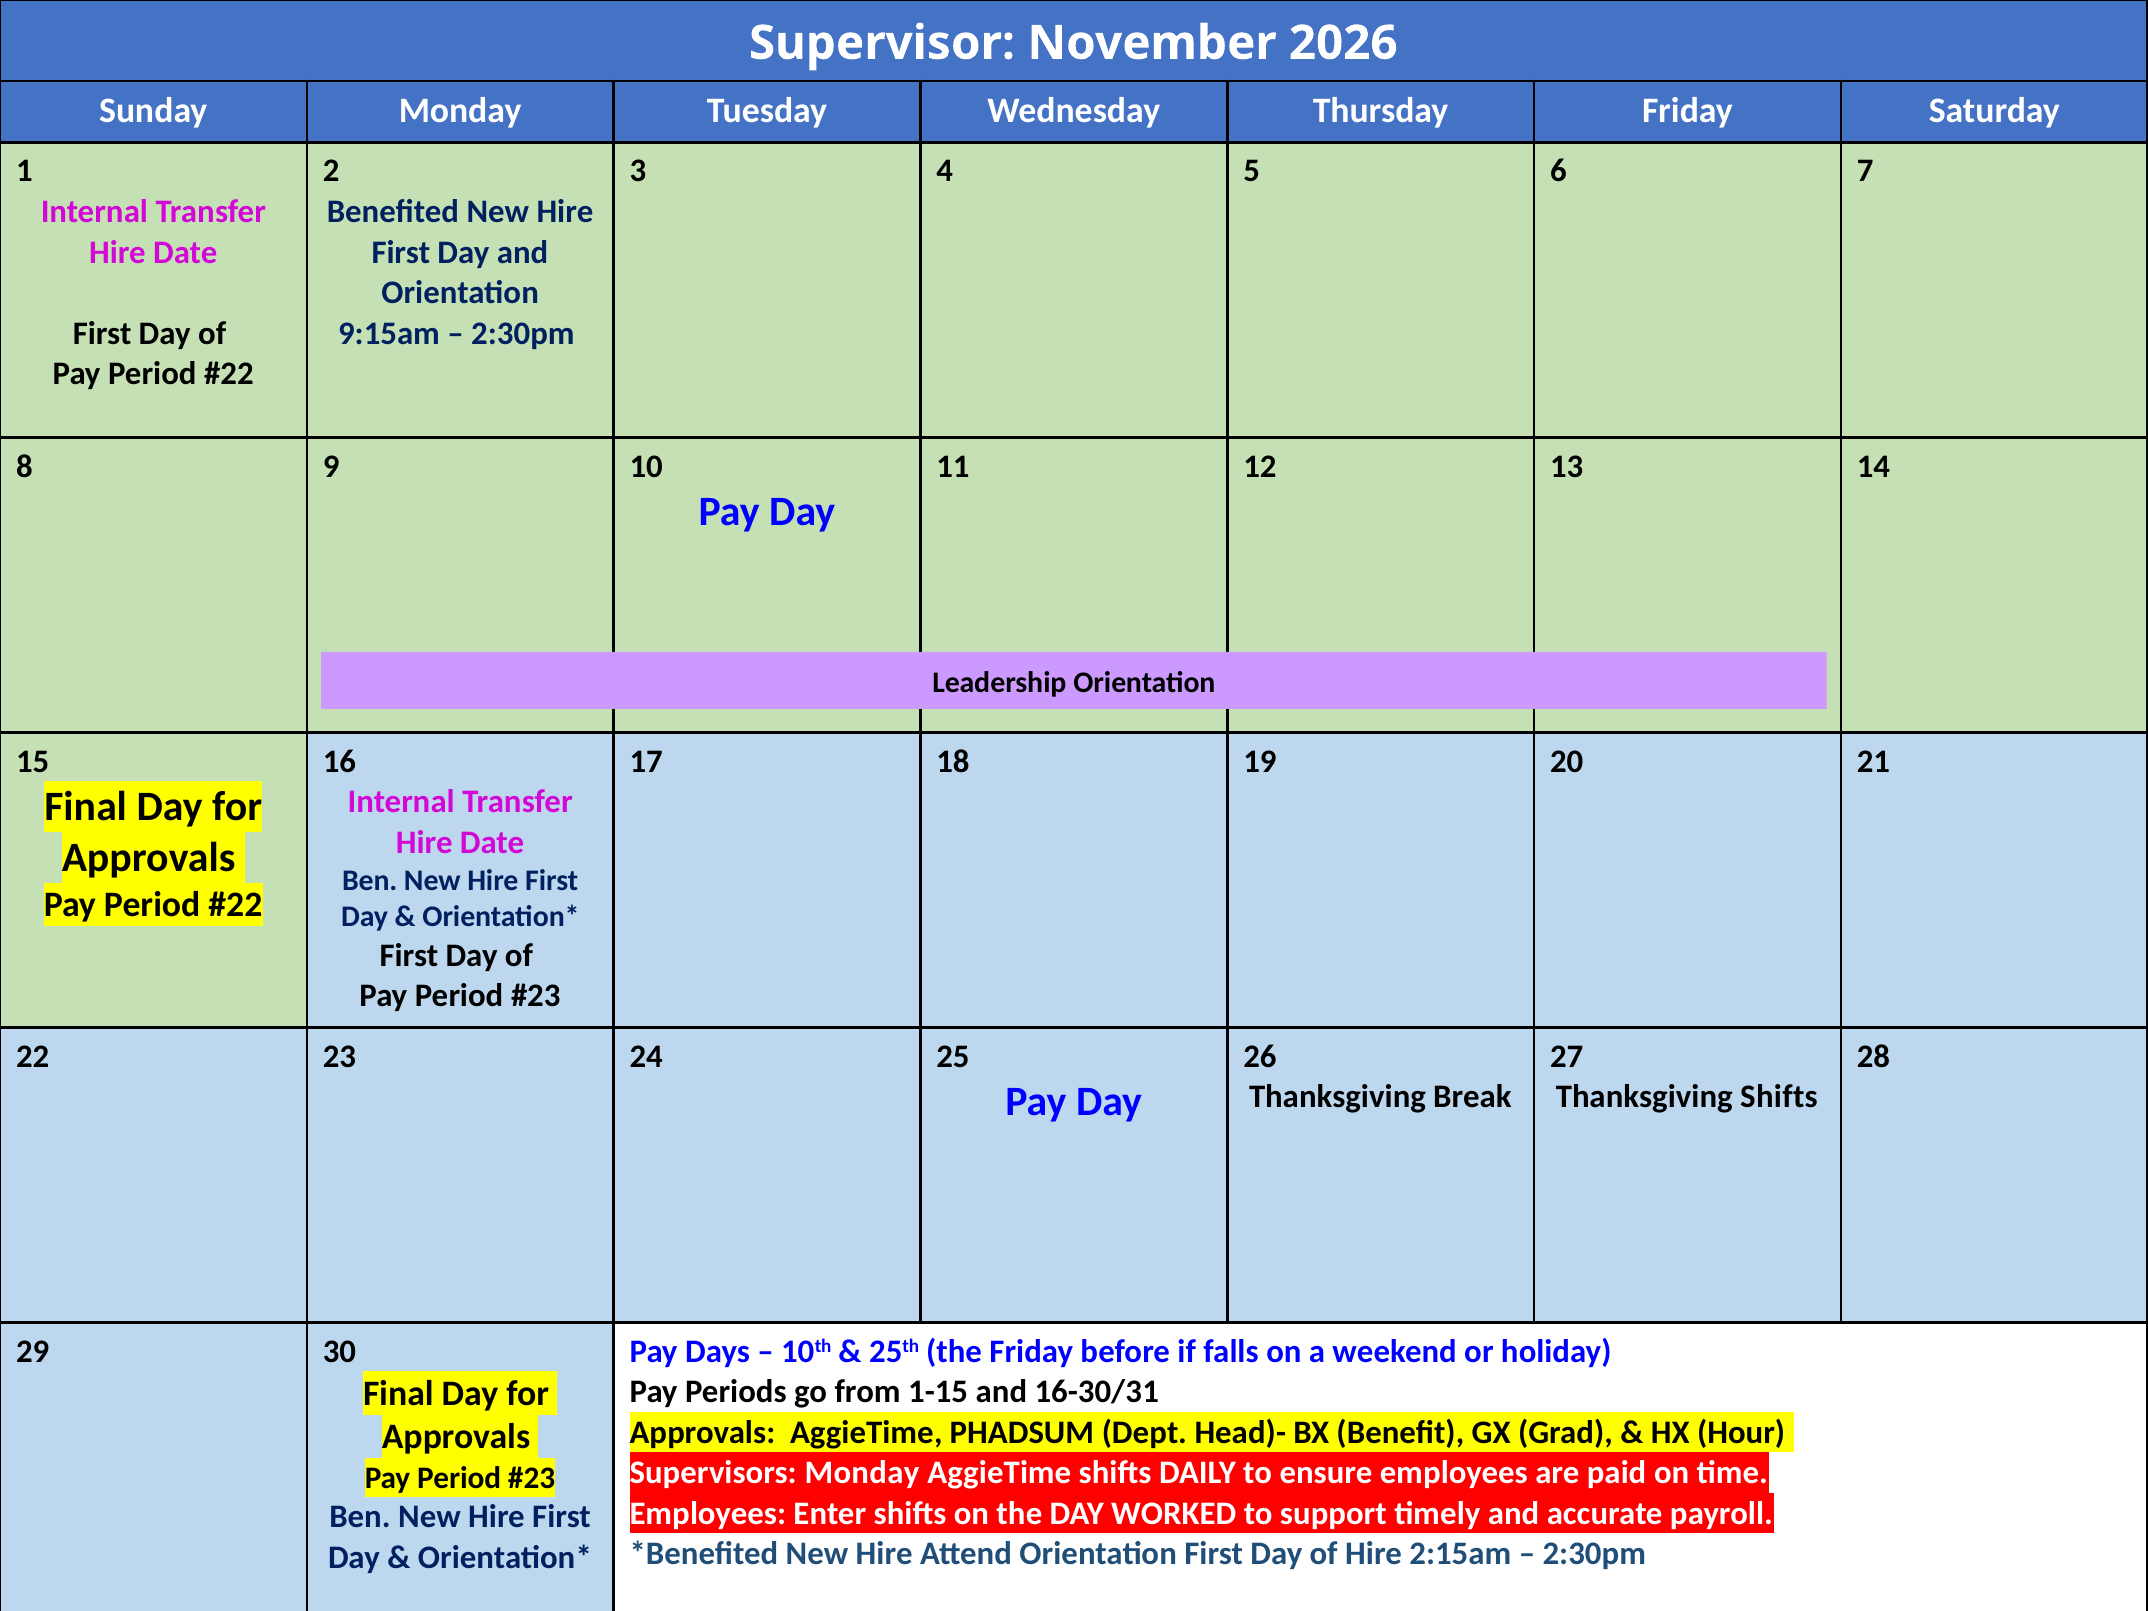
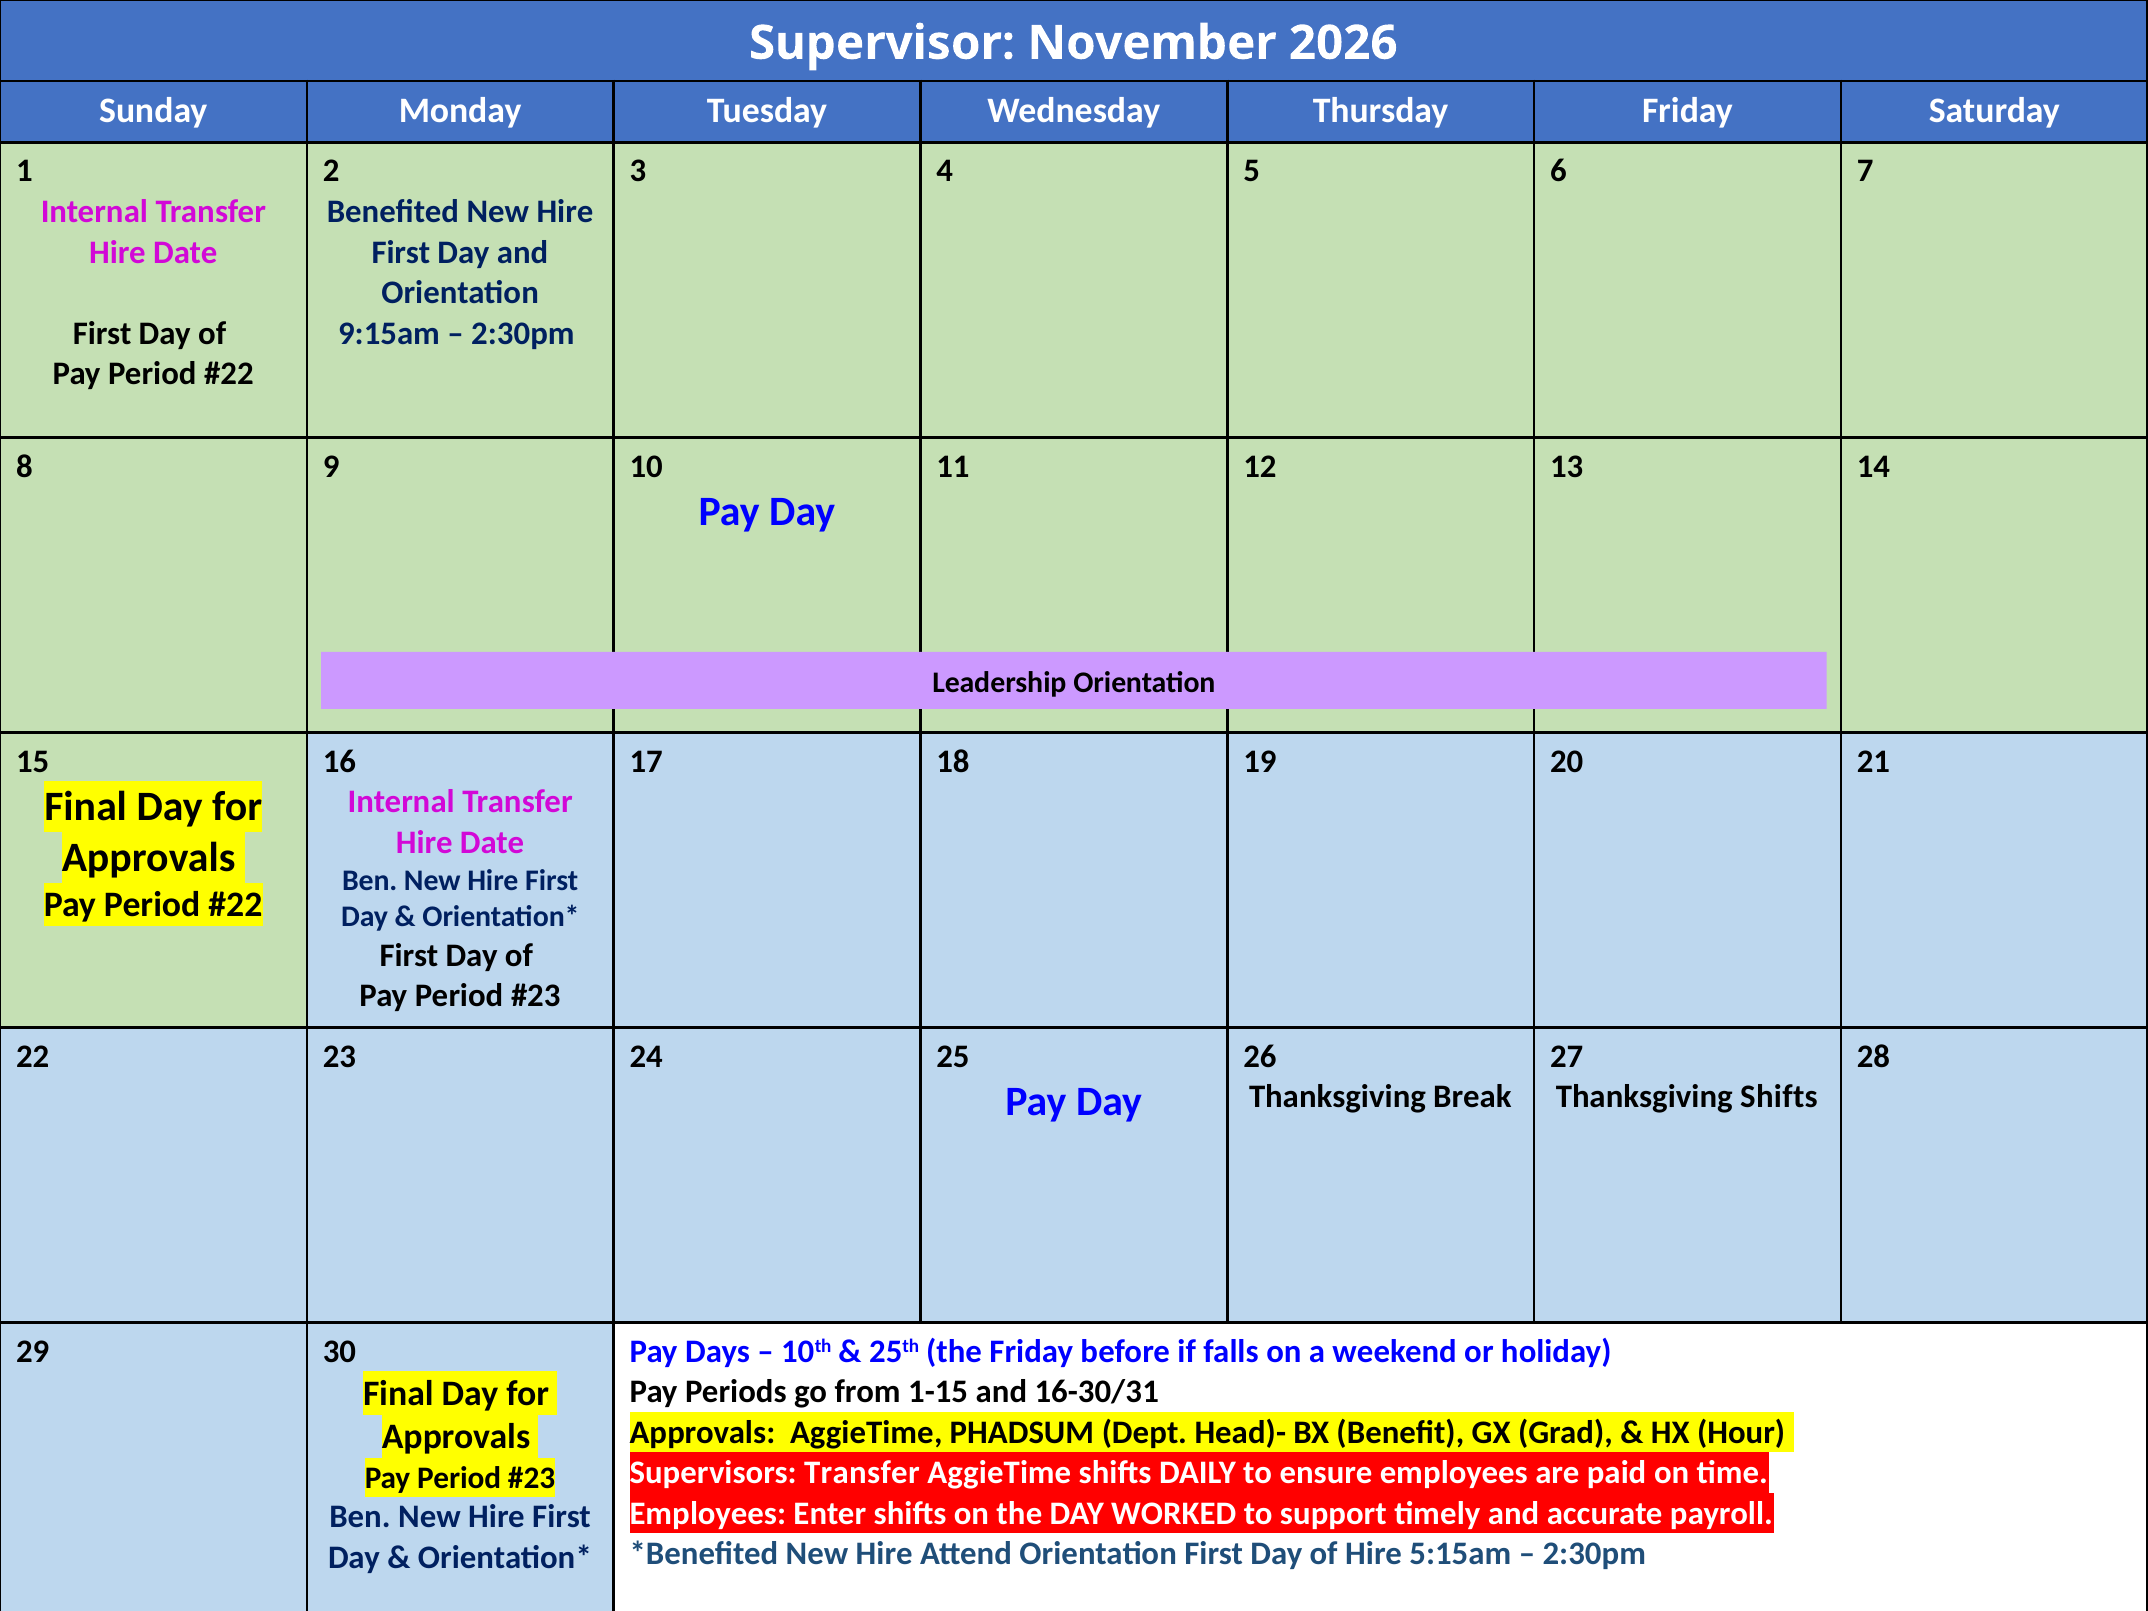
Supervisors Monday: Monday -> Transfer
2:15am: 2:15am -> 5:15am
